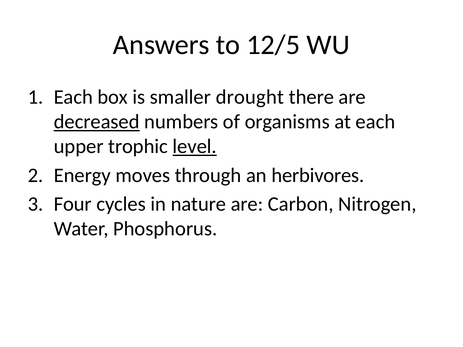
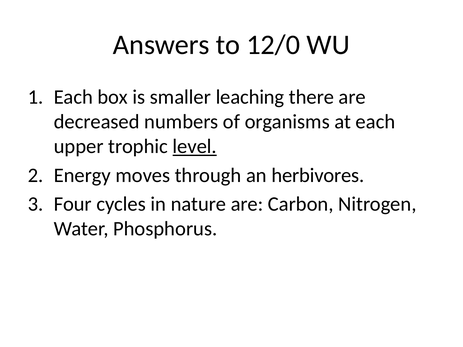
12/5: 12/5 -> 12/0
drought: drought -> leaching
decreased underline: present -> none
